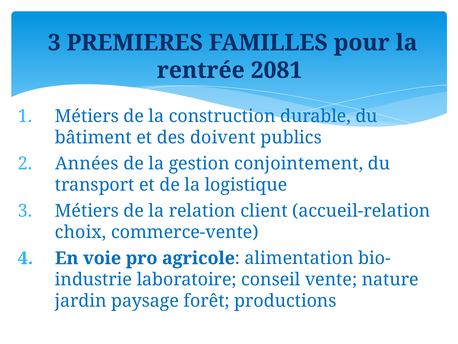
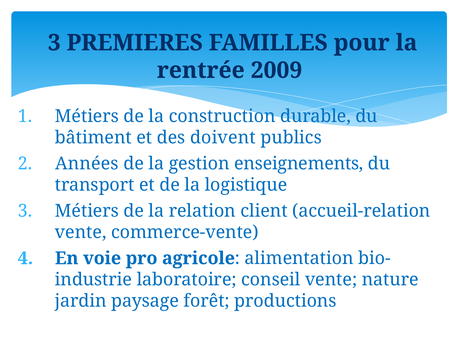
2081: 2081 -> 2009
conjointement: conjointement -> enseignements
choix at (81, 232): choix -> vente
